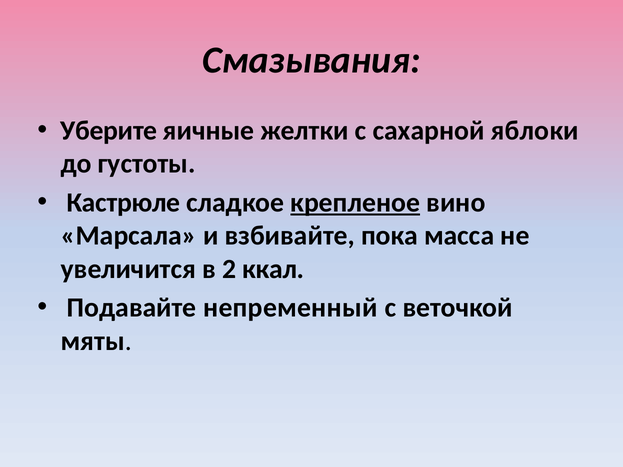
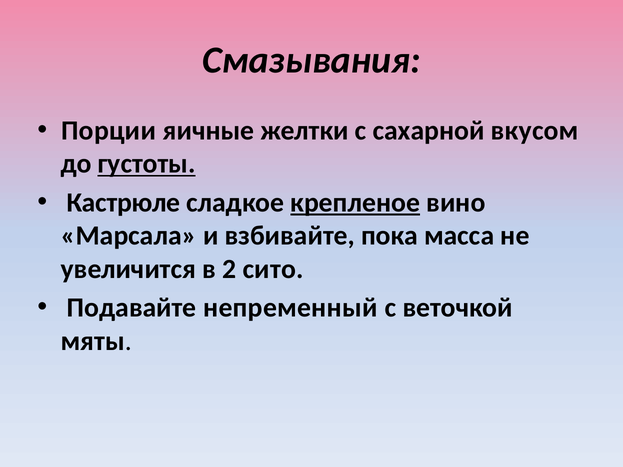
Уберите: Уберите -> Порции
яблоки: яблоки -> вкусом
густоты underline: none -> present
ккал: ккал -> сито
